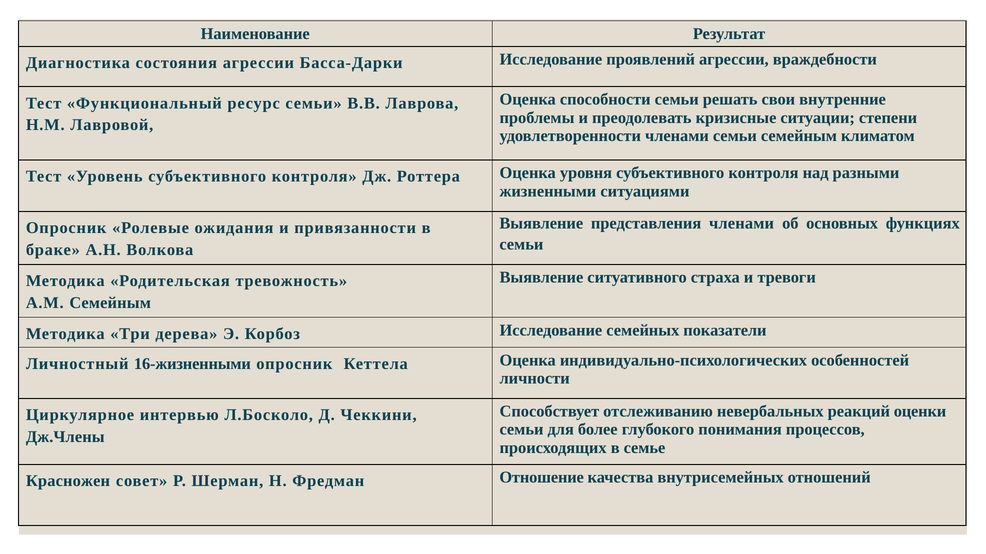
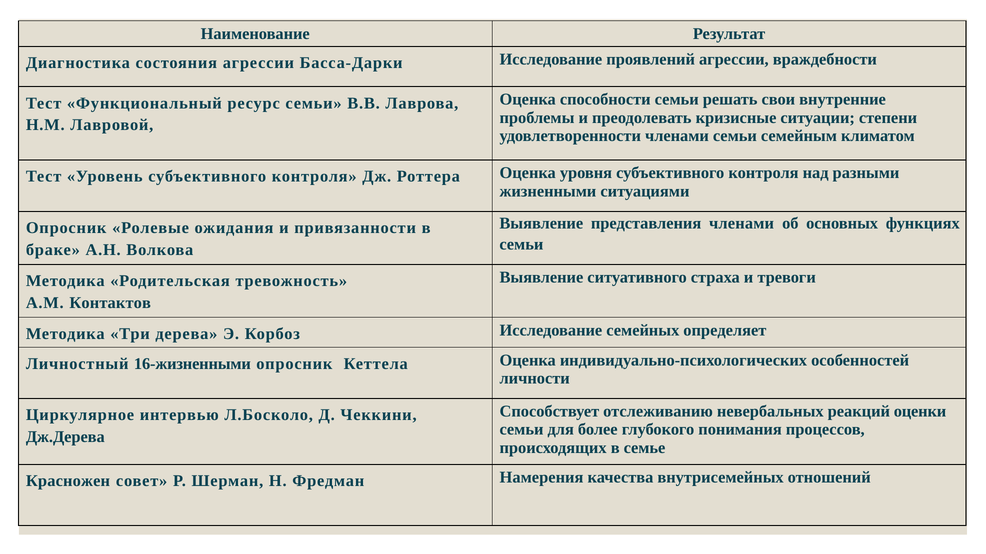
А.М Семейным: Семейным -> Контактов
показатели: показатели -> определяет
Дж.Члены: Дж.Члены -> Дж.Дерева
Отношение: Отношение -> Намерения
